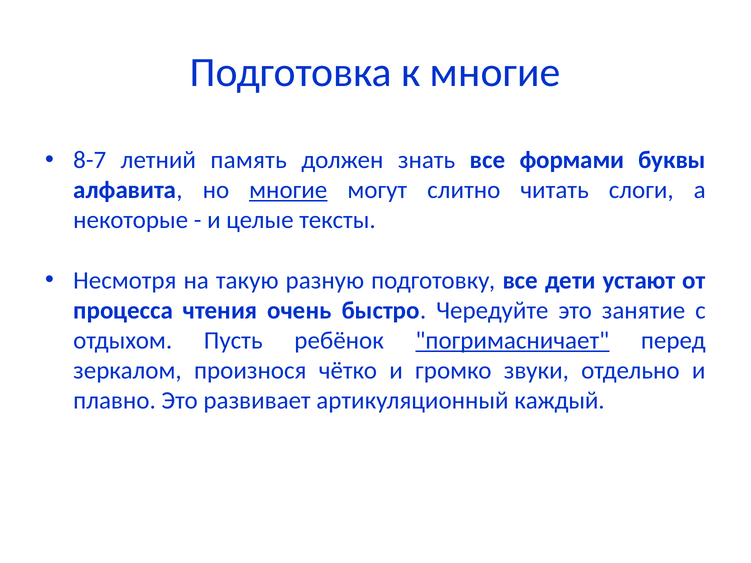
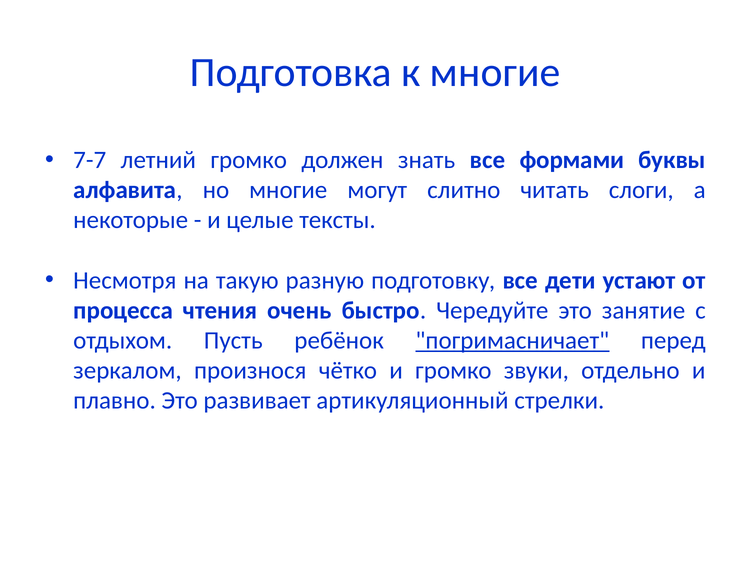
8-7: 8-7 -> 7-7
летний память: память -> громко
многие at (288, 190) underline: present -> none
каждый: каждый -> стрелки
